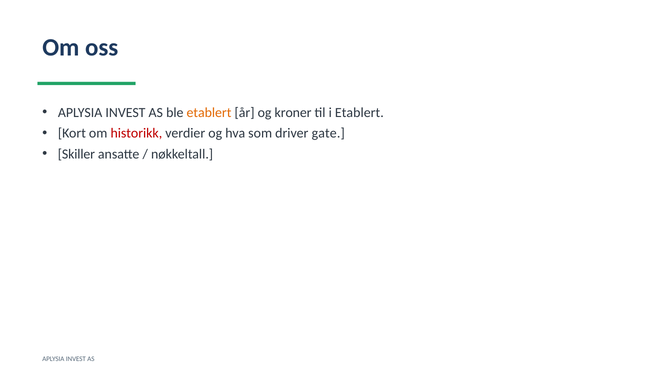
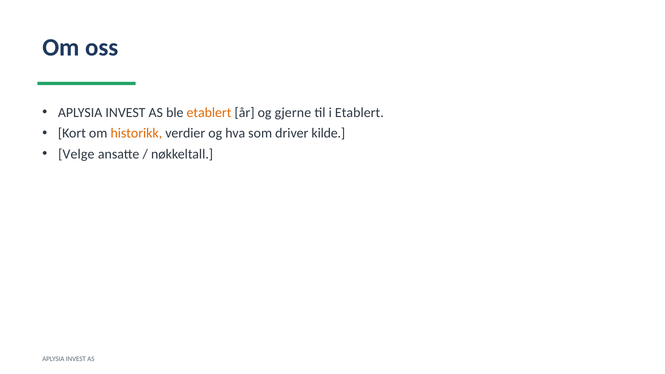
kroner: kroner -> gjerne
historikk colour: red -> orange
gate: gate -> kilde
Skiller: Skiller -> Velge
